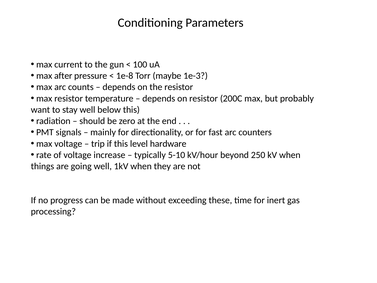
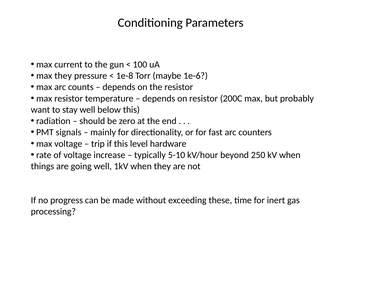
max after: after -> they
1e-3: 1e-3 -> 1e-6
